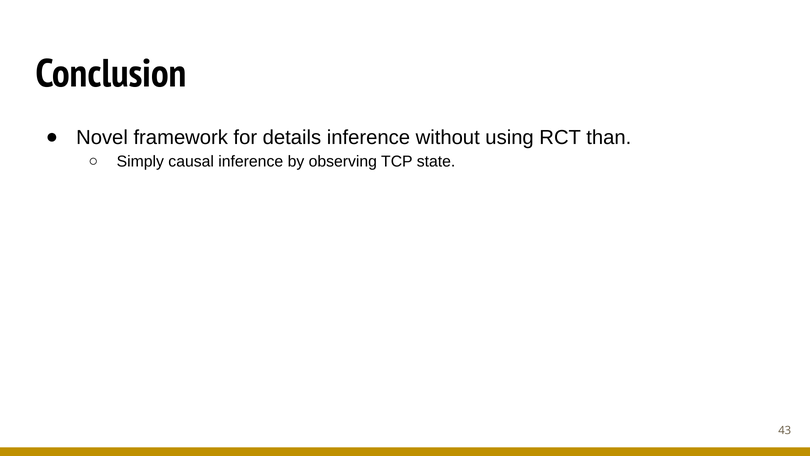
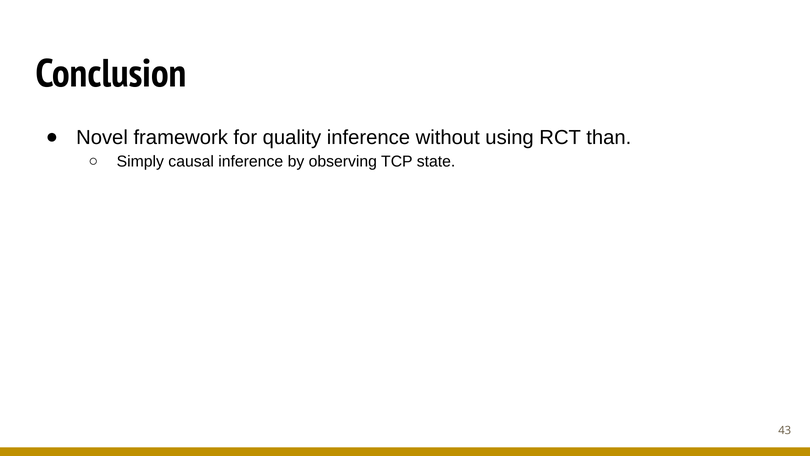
details: details -> quality
